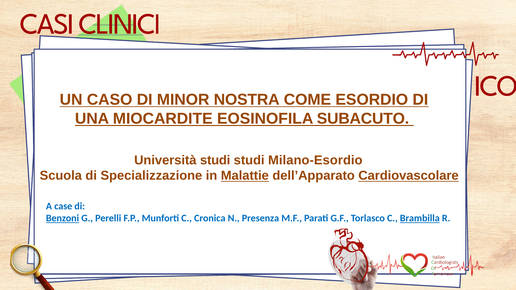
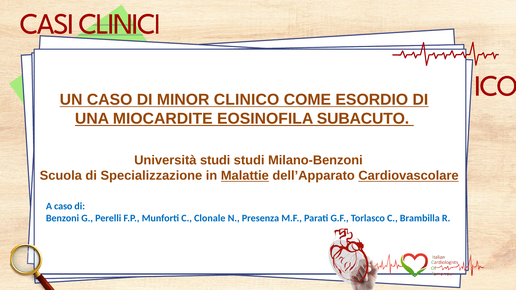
NOSTRA: NOSTRA -> CLINICO
Milano-Esordio: Milano-Esordio -> Milano-Benzoni
A case: case -> caso
Benzoni underline: present -> none
Cronica: Cronica -> Clonale
Brambilla underline: present -> none
